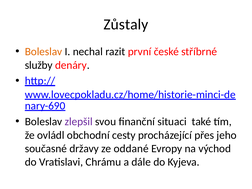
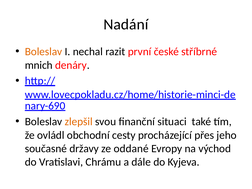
Zůstaly: Zůstaly -> Nadání
služby: služby -> mnich
zlepšil colour: purple -> orange
